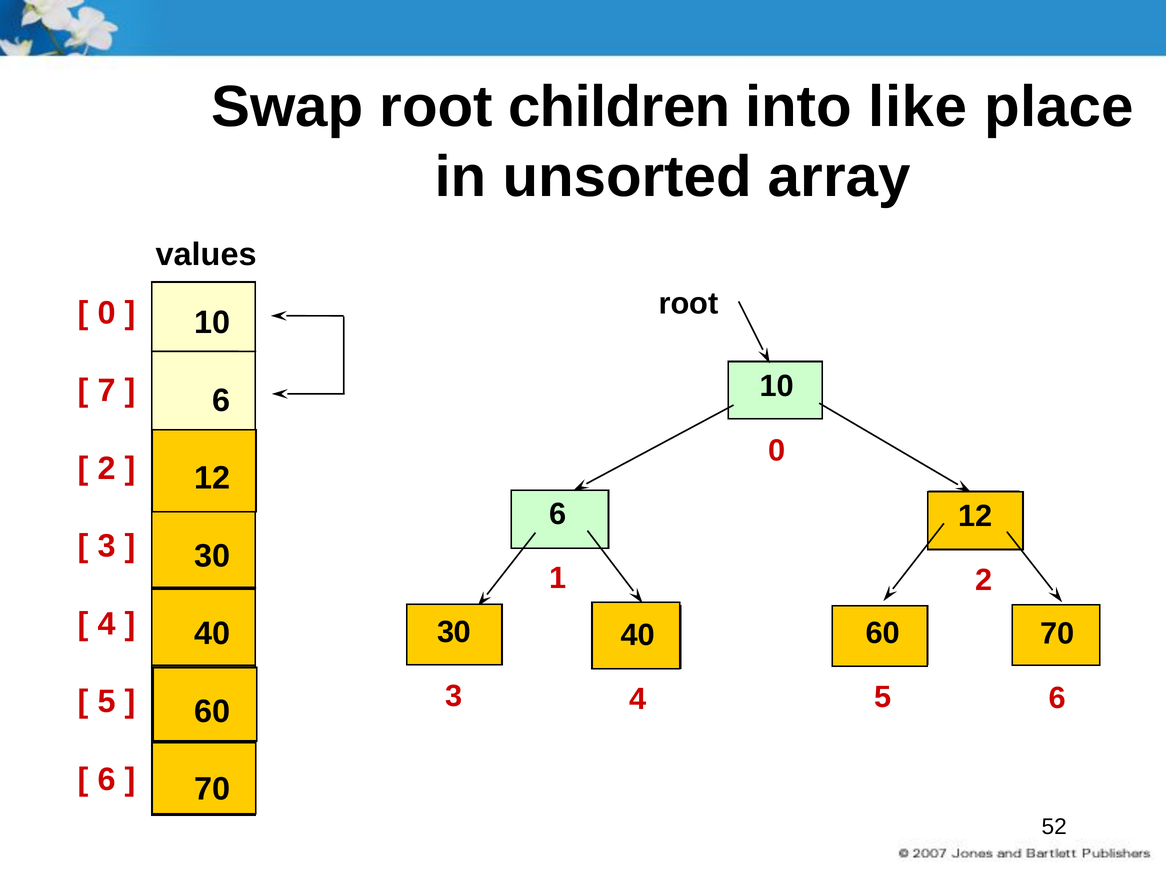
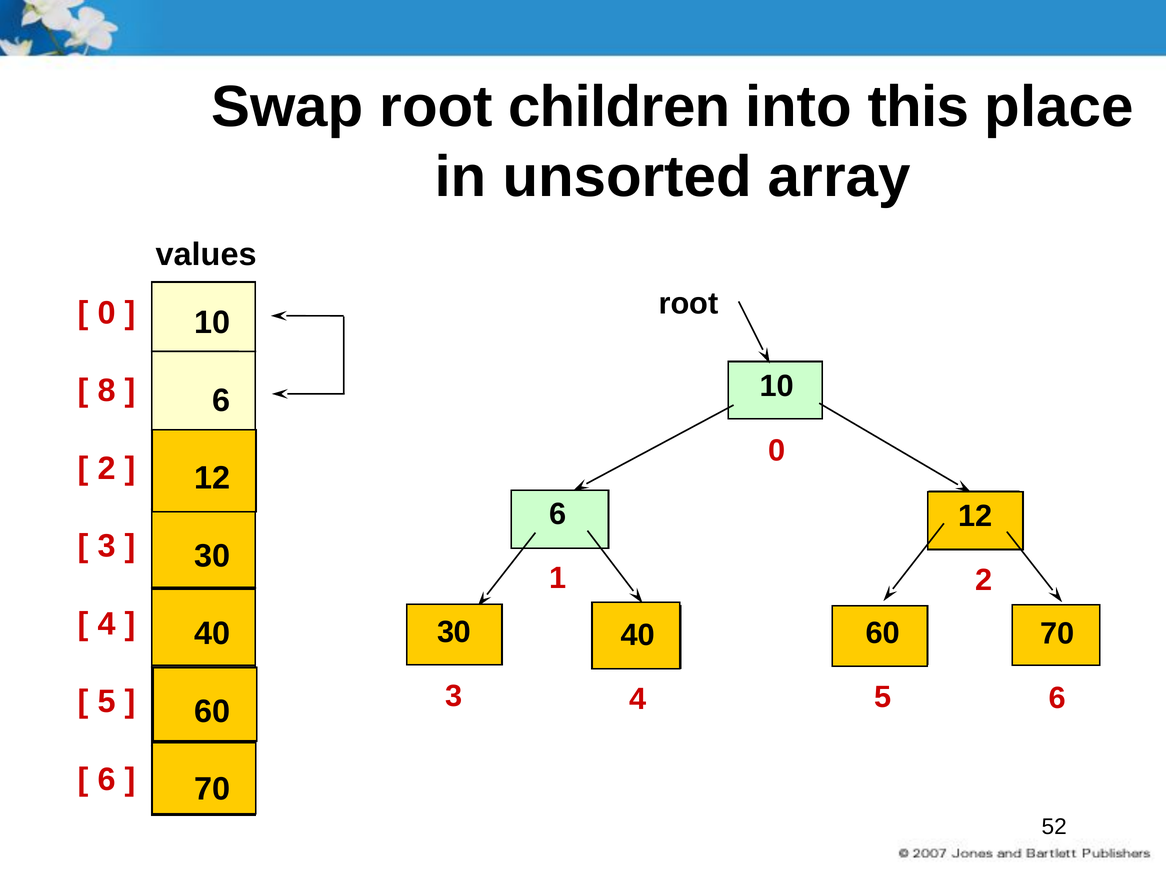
like: like -> this
7: 7 -> 8
